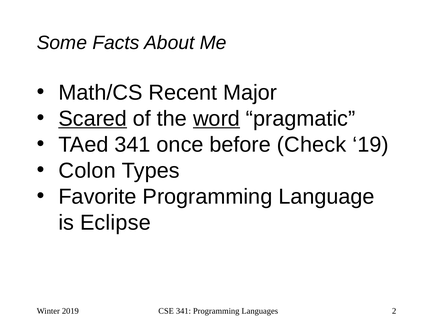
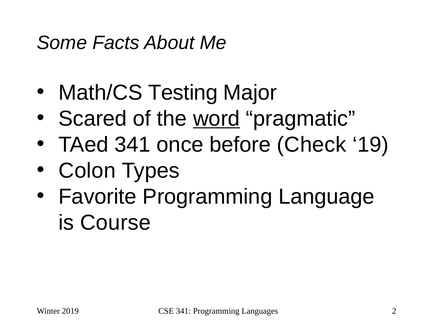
Recent: Recent -> Testing
Scared underline: present -> none
Eclipse: Eclipse -> Course
